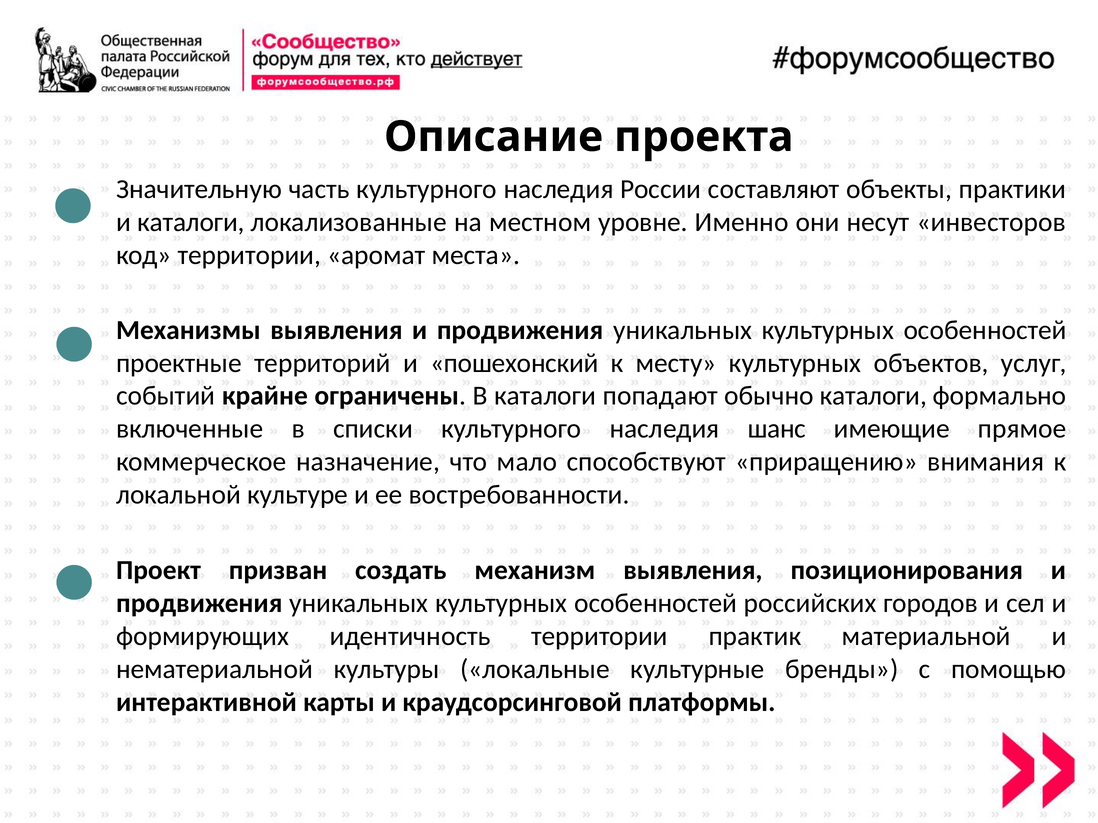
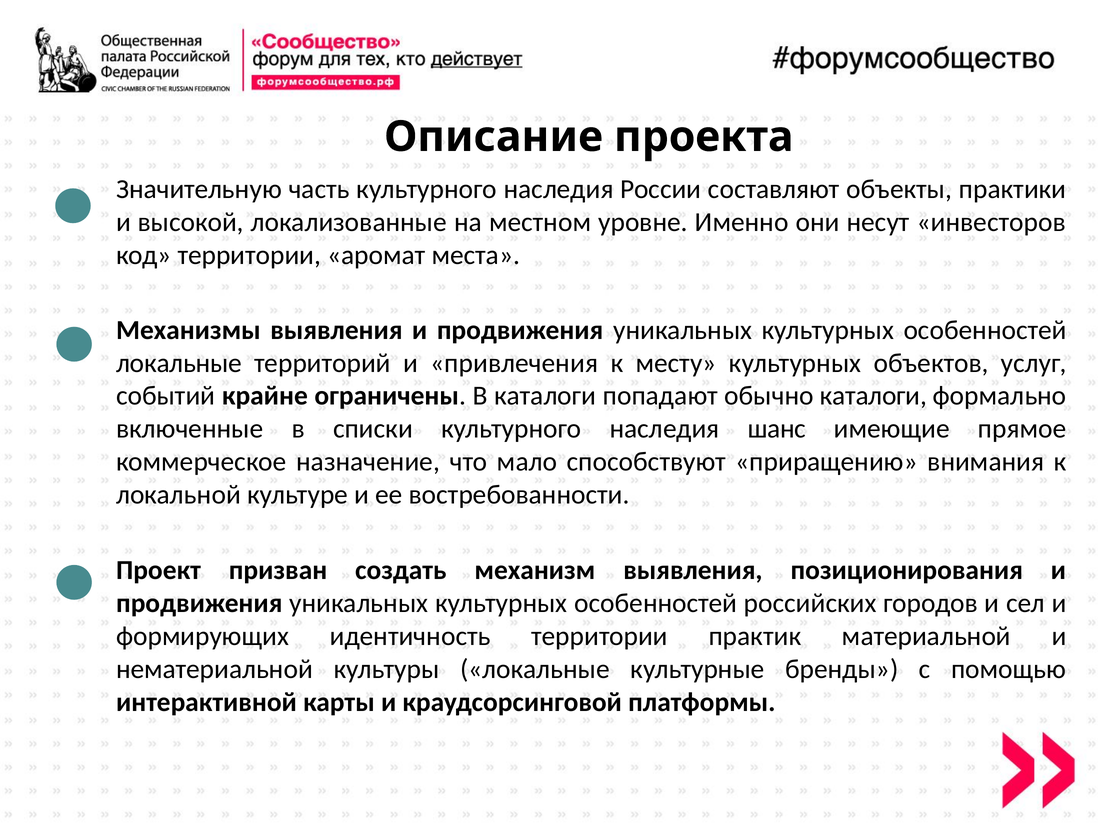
и каталоги: каталоги -> высокой
проектные at (179, 363): проектные -> локальные
пошехонский: пошехонский -> привлечения
